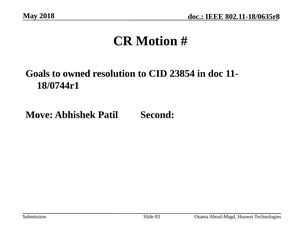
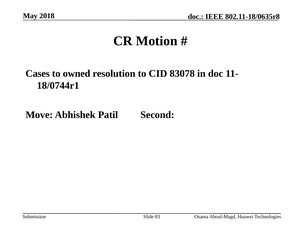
Goals: Goals -> Cases
23854: 23854 -> 83078
